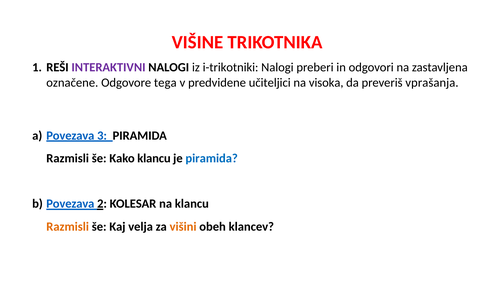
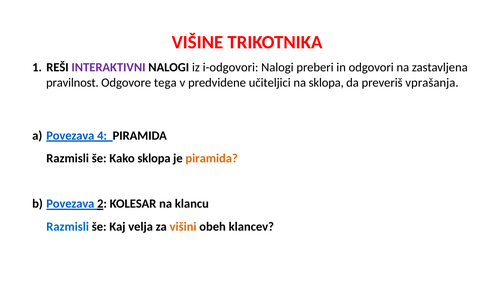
i-trikotniki: i-trikotniki -> i-odgovori
označene: označene -> pravilnost
na visoka: visoka -> sklopa
3: 3 -> 4
Kako klancu: klancu -> sklopa
piramida at (212, 158) colour: blue -> orange
Razmisli at (68, 226) colour: orange -> blue
